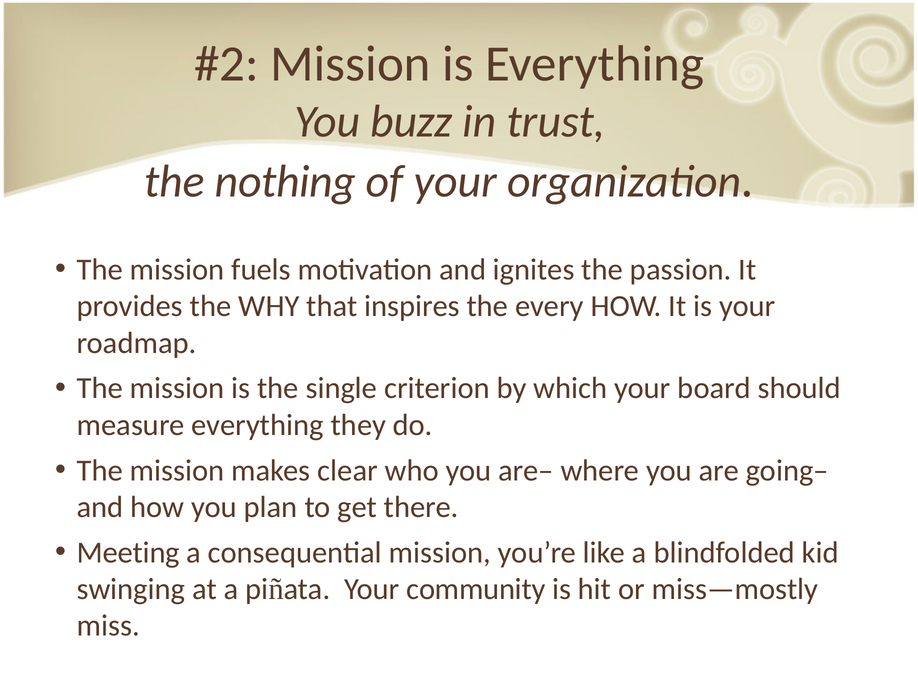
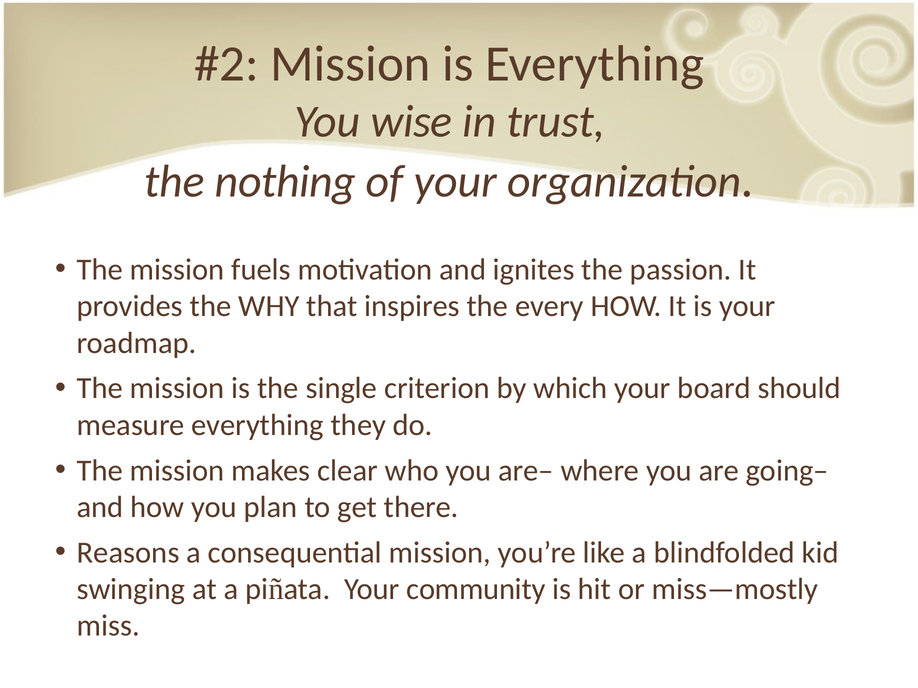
buzz: buzz -> wise
Meeting: Meeting -> Reasons
